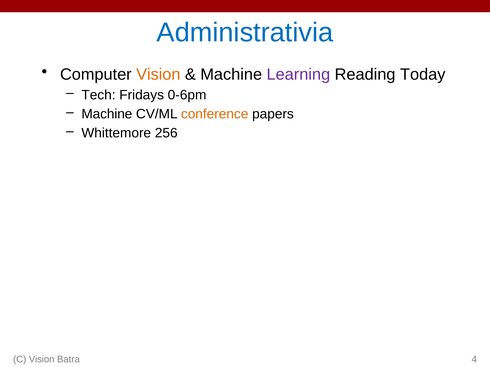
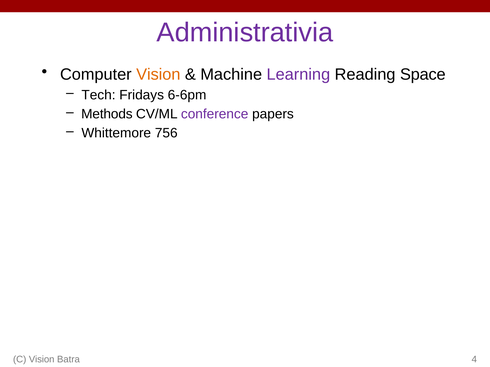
Administrativia colour: blue -> purple
Today: Today -> Space
0-6pm: 0-6pm -> 6-6pm
Machine at (107, 114): Machine -> Methods
conference colour: orange -> purple
256: 256 -> 756
